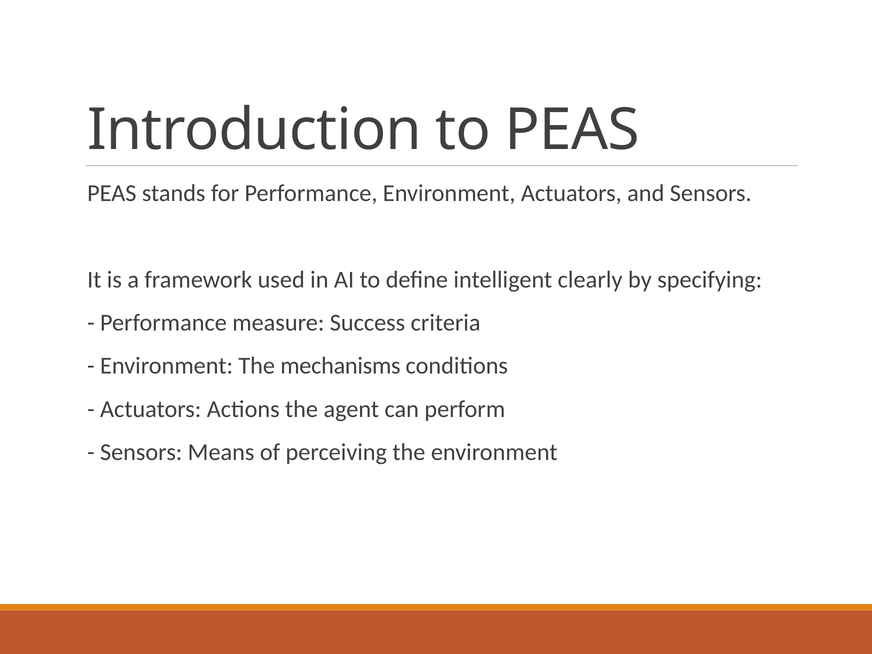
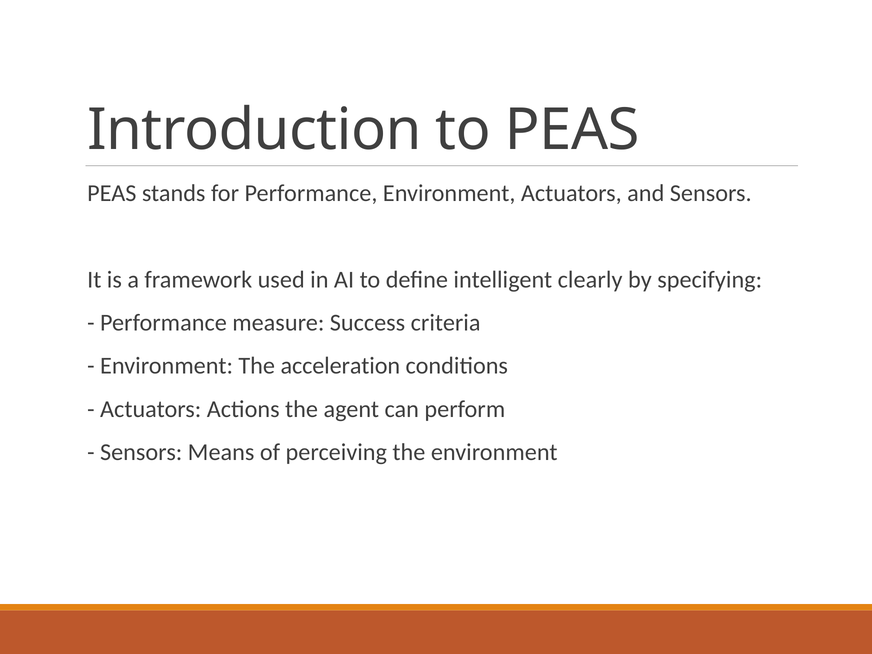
mechanisms: mechanisms -> acceleration
